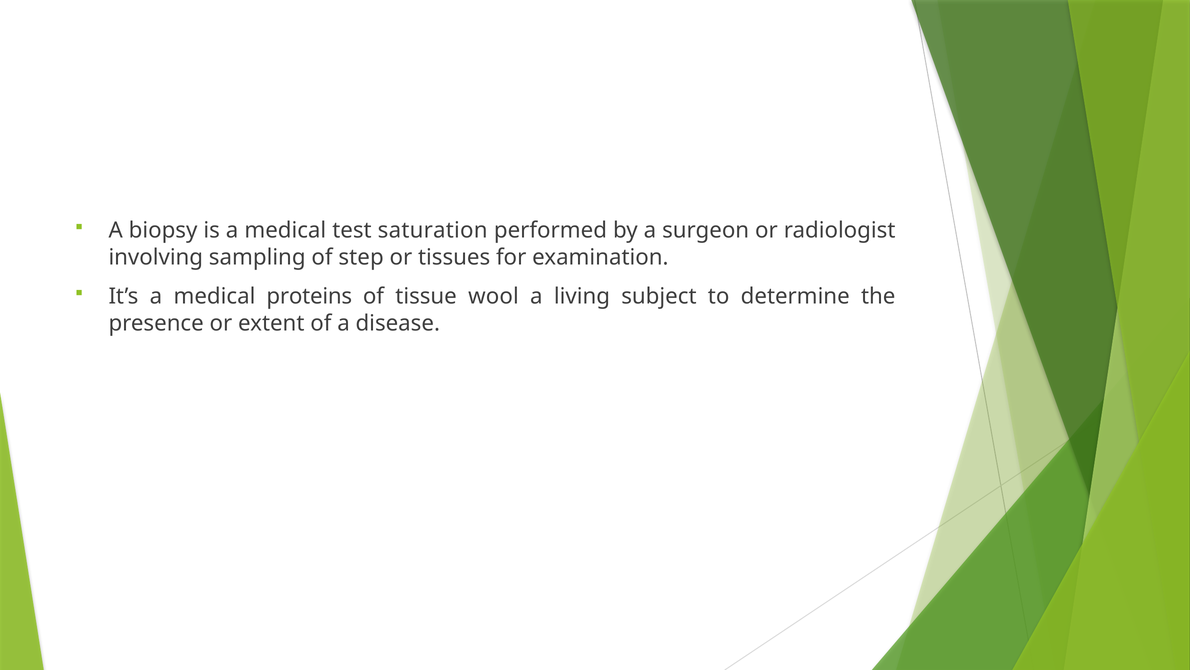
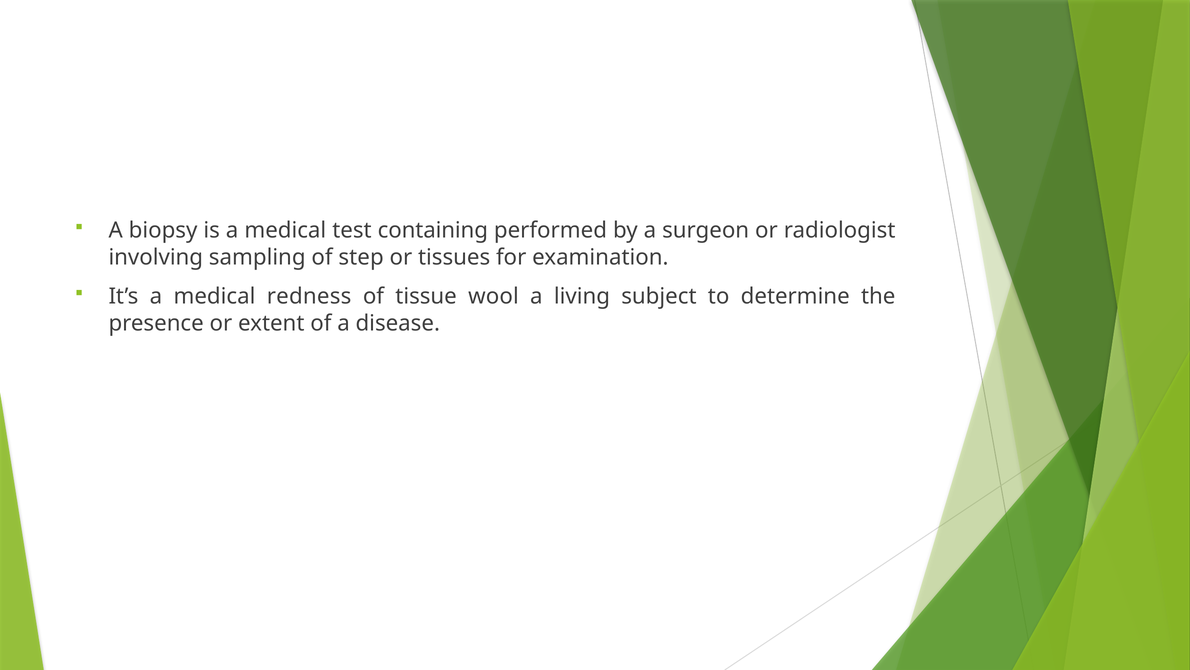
saturation: saturation -> containing
proteins: proteins -> redness
